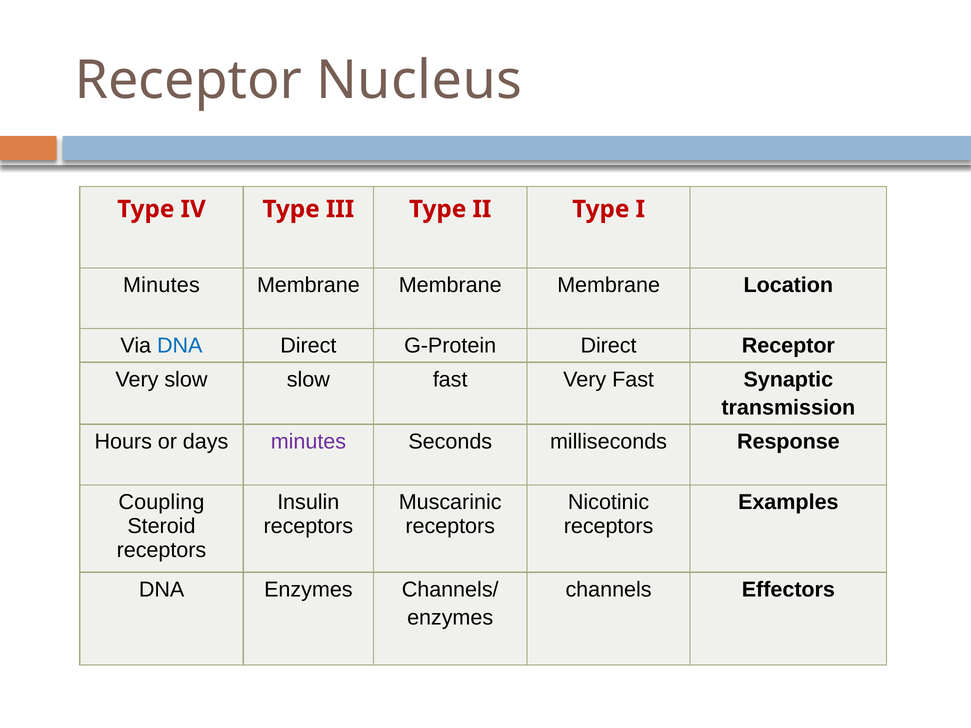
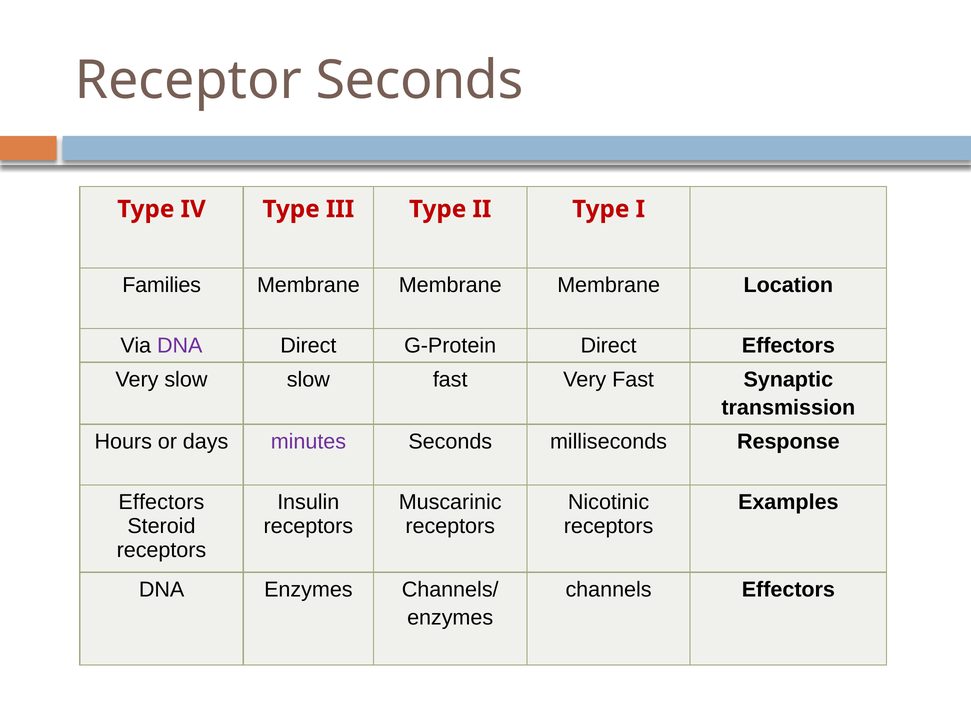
Receptor Nucleus: Nucleus -> Seconds
Minutes at (161, 285): Minutes -> Families
DNA at (180, 346) colour: blue -> purple
Direct Receptor: Receptor -> Effectors
Coupling at (161, 502): Coupling -> Effectors
